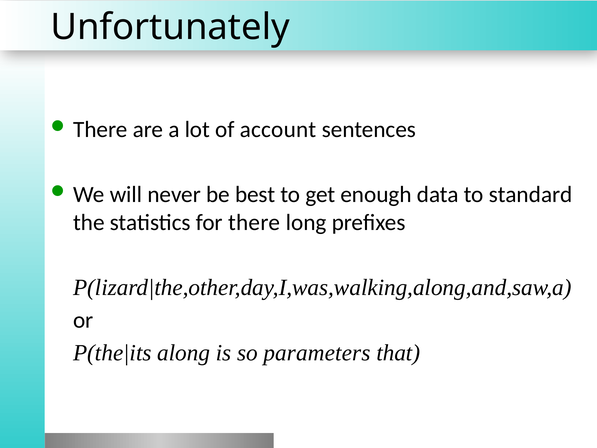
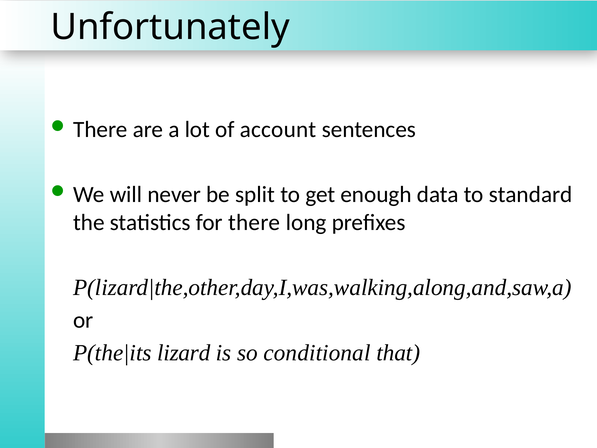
best: best -> split
along: along -> lizard
parameters: parameters -> conditional
